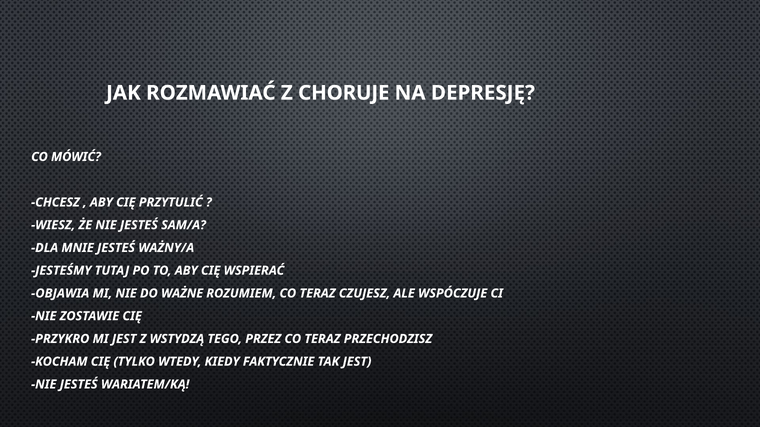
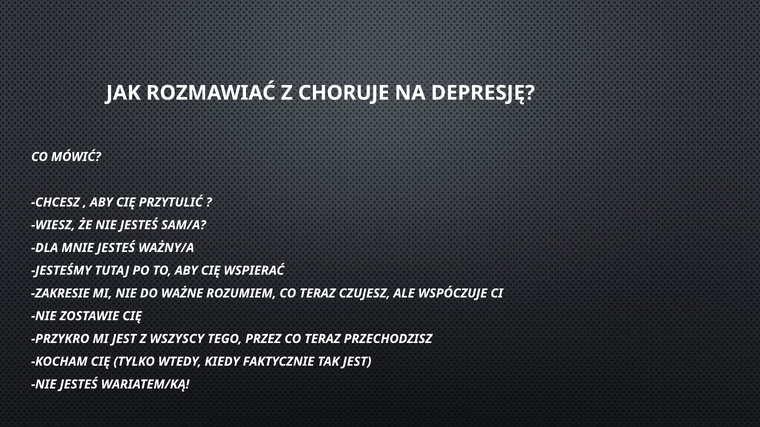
OBJAWIA: OBJAWIA -> ZAKRESIE
WSTYDZĄ: WSTYDZĄ -> WSZYSCY
